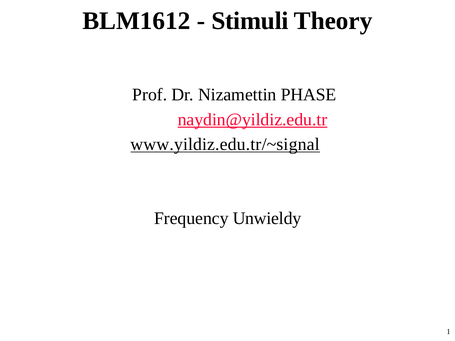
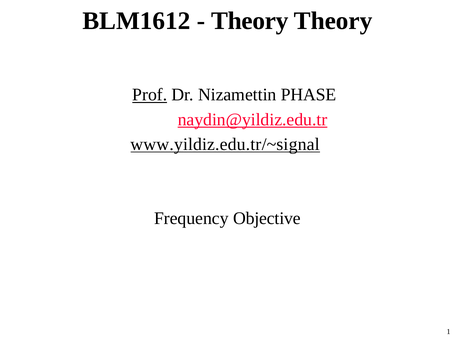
Stimuli at (250, 21): Stimuli -> Theory
Prof underline: none -> present
Unwieldy: Unwieldy -> Objective
